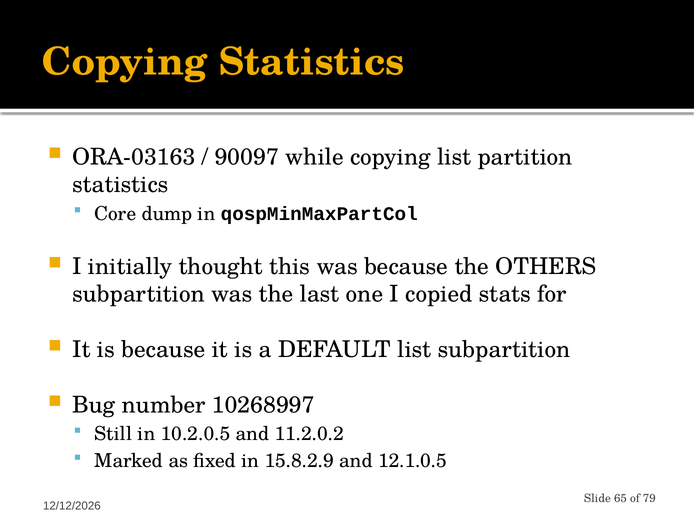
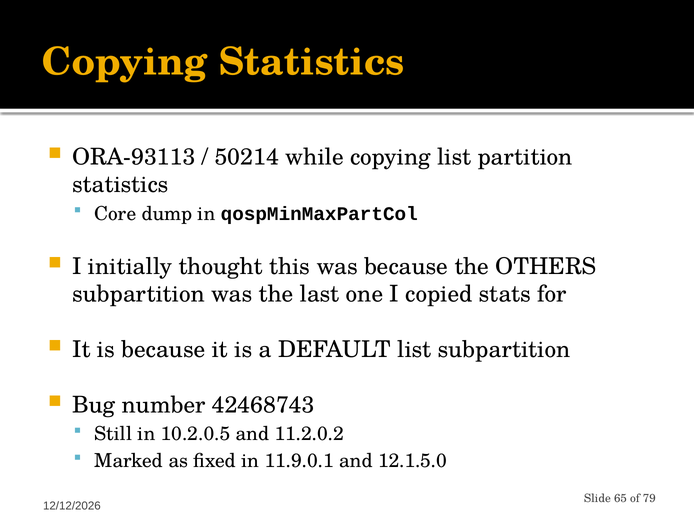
ORA-03163: ORA-03163 -> ORA-93113
90097: 90097 -> 50214
10268997: 10268997 -> 42468743
15.8.2.9: 15.8.2.9 -> 11.9.0.1
12.1.0.5: 12.1.0.5 -> 12.1.5.0
